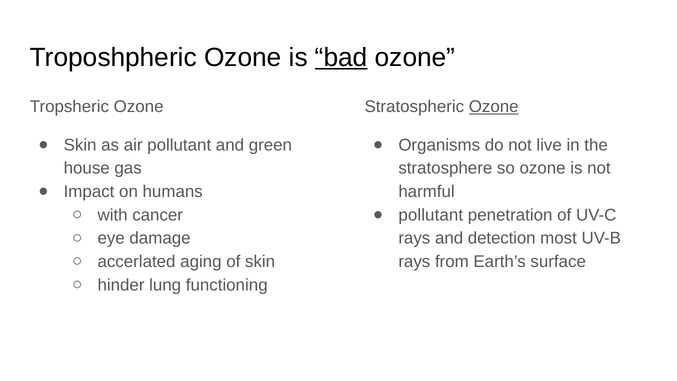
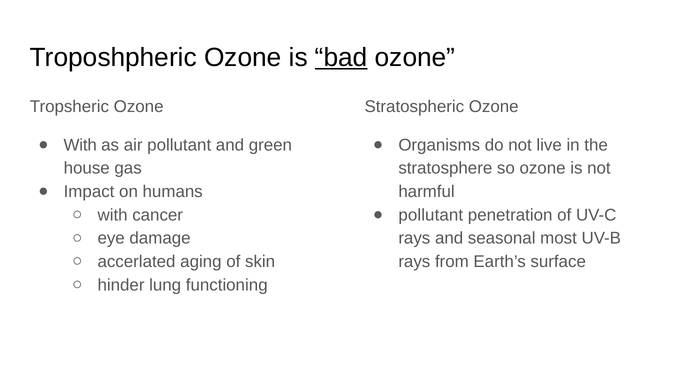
Ozone at (494, 106) underline: present -> none
Skin at (80, 145): Skin -> With
detection: detection -> seasonal
